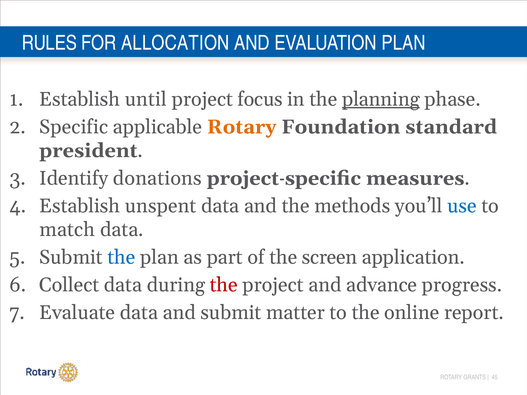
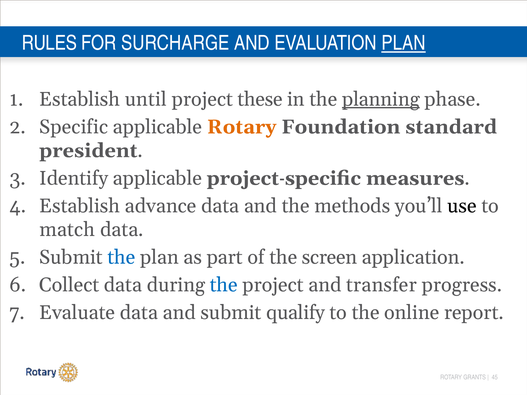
ALLOCATION: ALLOCATION -> SURCHARGE
PLAN at (404, 43) underline: none -> present
focus: focus -> these
Identify donations: donations -> applicable
unspent: unspent -> advance
use colour: blue -> black
the at (224, 285) colour: red -> blue
advance: advance -> transfer
matter: matter -> qualify
